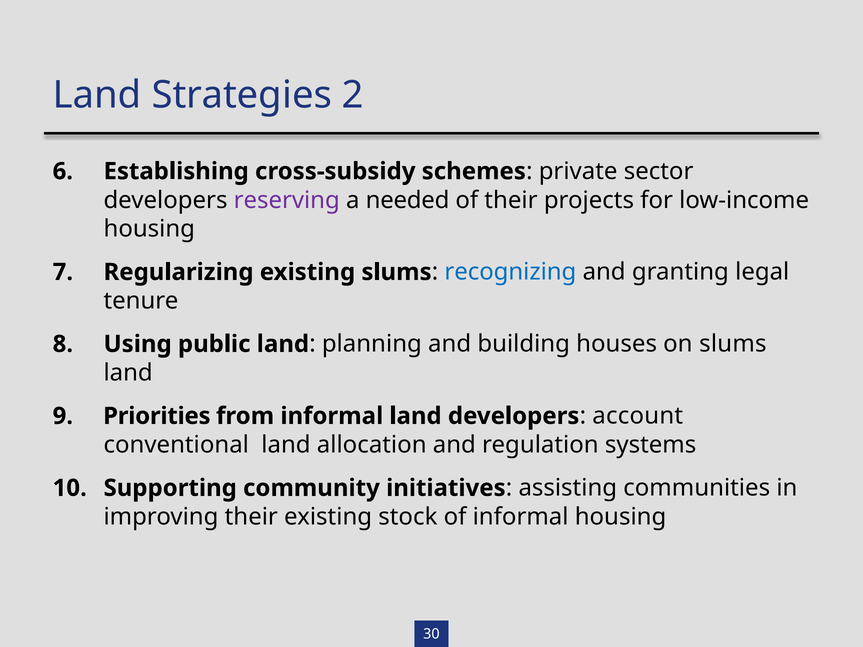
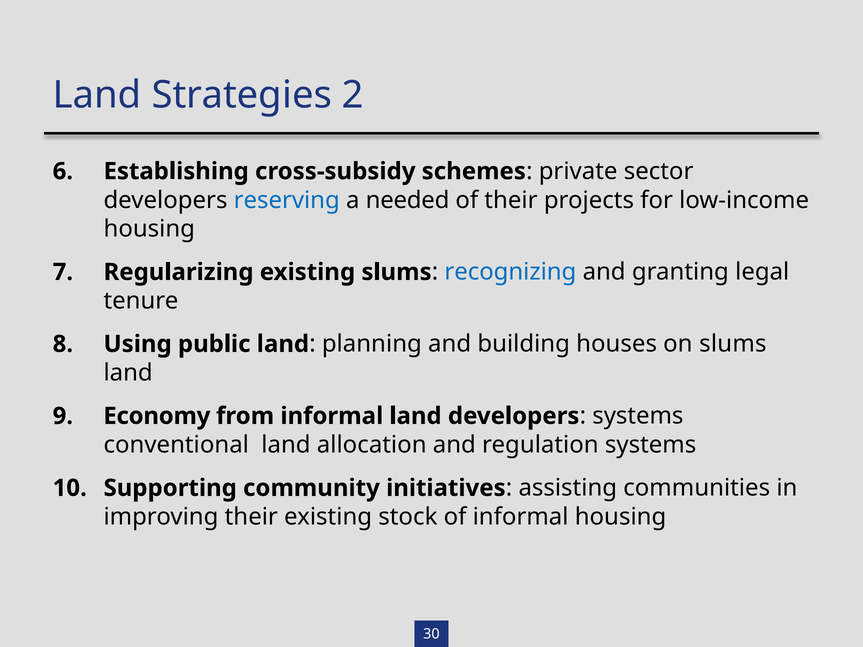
reserving colour: purple -> blue
Priorities: Priorities -> Economy
account at (638, 416): account -> systems
